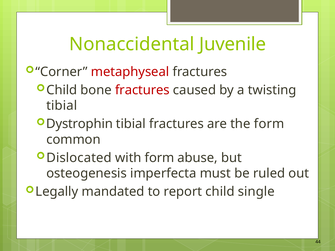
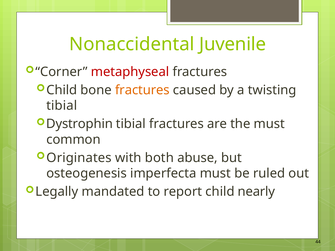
fractures at (142, 90) colour: red -> orange
the form: form -> must
Dislocated: Dislocated -> Originates
with form: form -> both
single: single -> nearly
